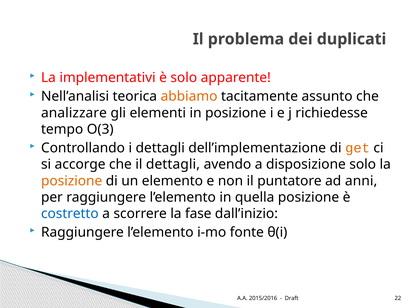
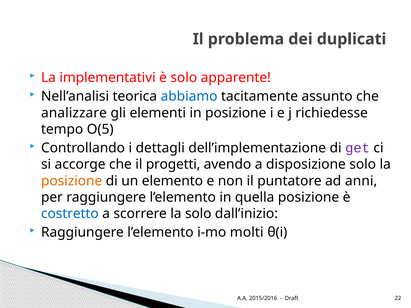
abbiamo colour: orange -> blue
O(3: O(3 -> O(5
get colour: orange -> purple
il dettagli: dettagli -> progetti
la fase: fase -> solo
fonte: fonte -> molti
